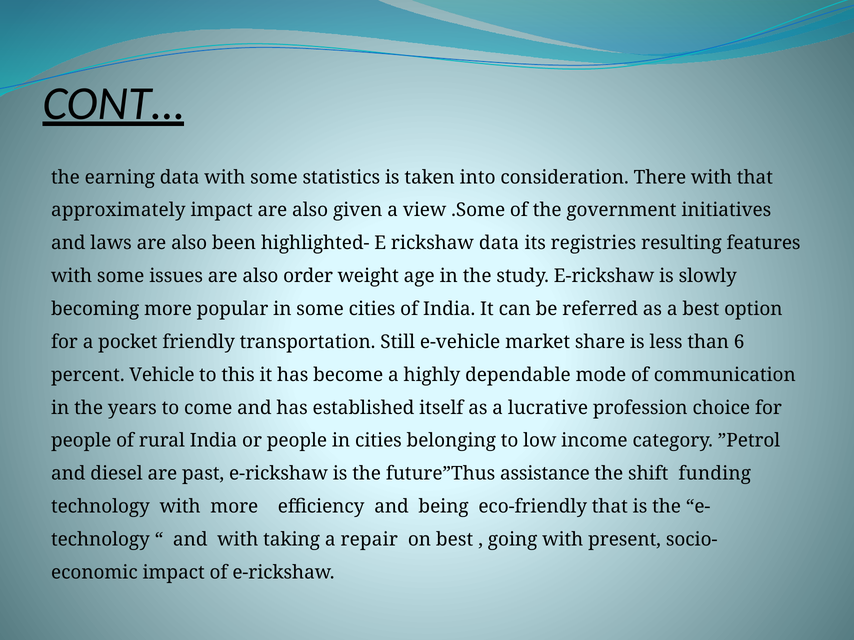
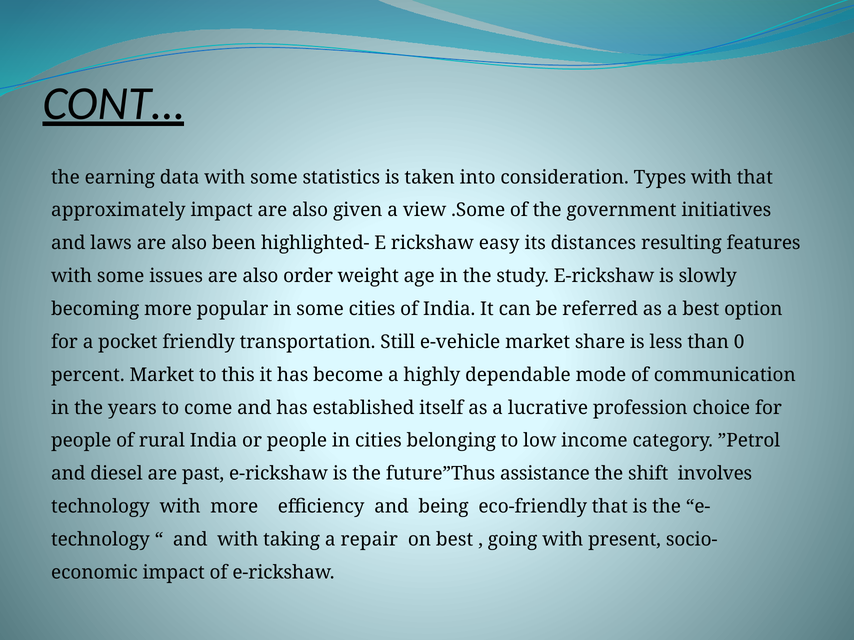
There: There -> Types
rickshaw data: data -> easy
registries: registries -> distances
6: 6 -> 0
percent Vehicle: Vehicle -> Market
funding: funding -> involves
